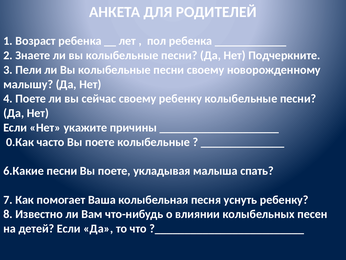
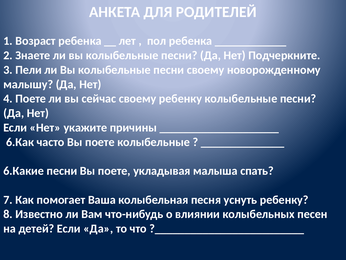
0.Как: 0.Как -> 6.Как
